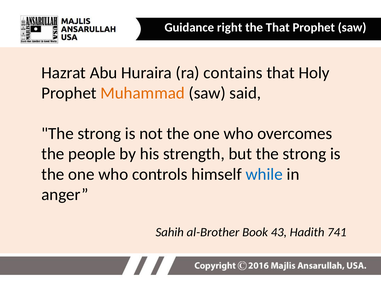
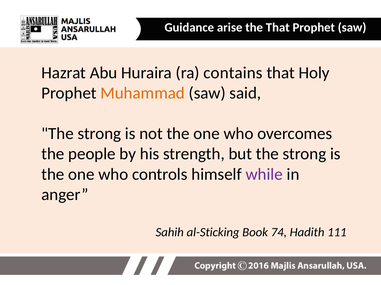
right: right -> arise
while colour: blue -> purple
al-Brother: al-Brother -> al-Sticking
43: 43 -> 74
741: 741 -> 111
